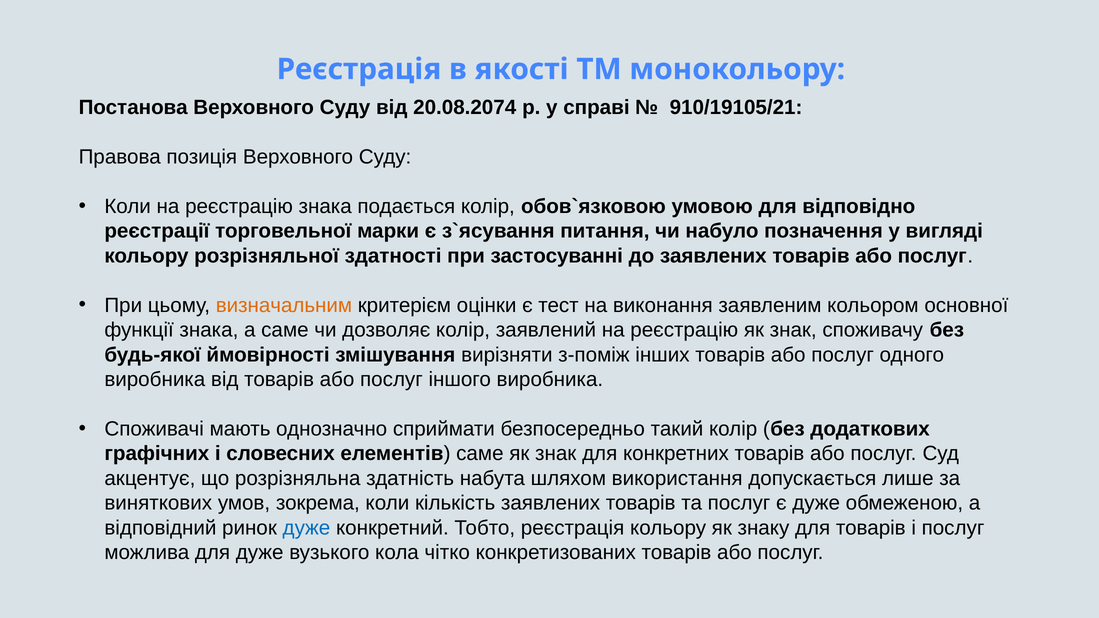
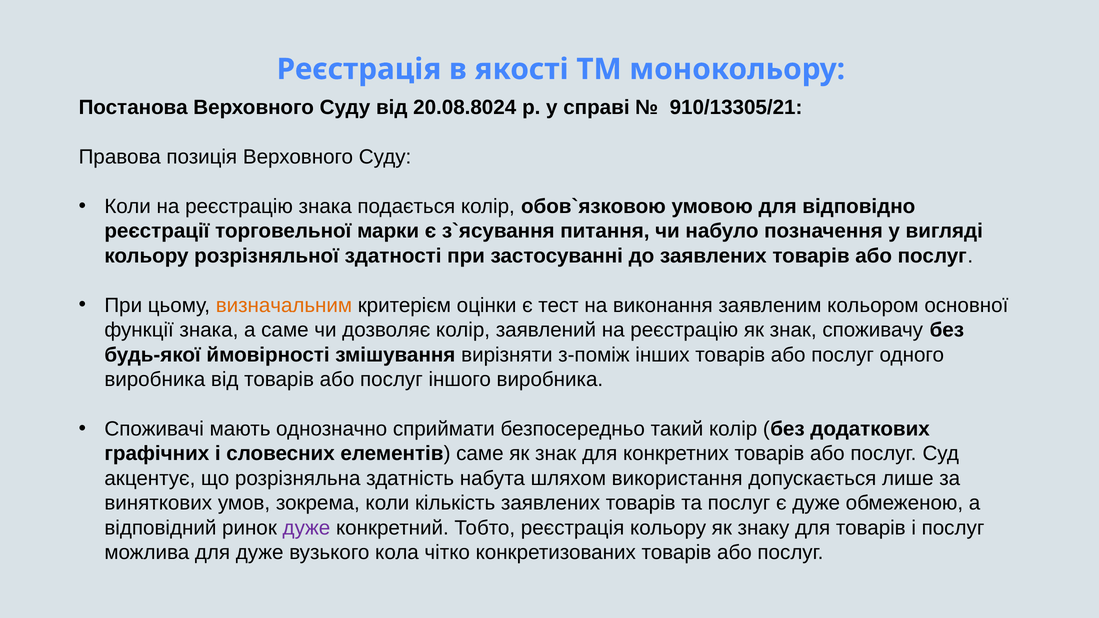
20.08.2074: 20.08.2074 -> 20.08.8024
910/19105/21: 910/19105/21 -> 910/13305/21
дуже at (306, 528) colour: blue -> purple
